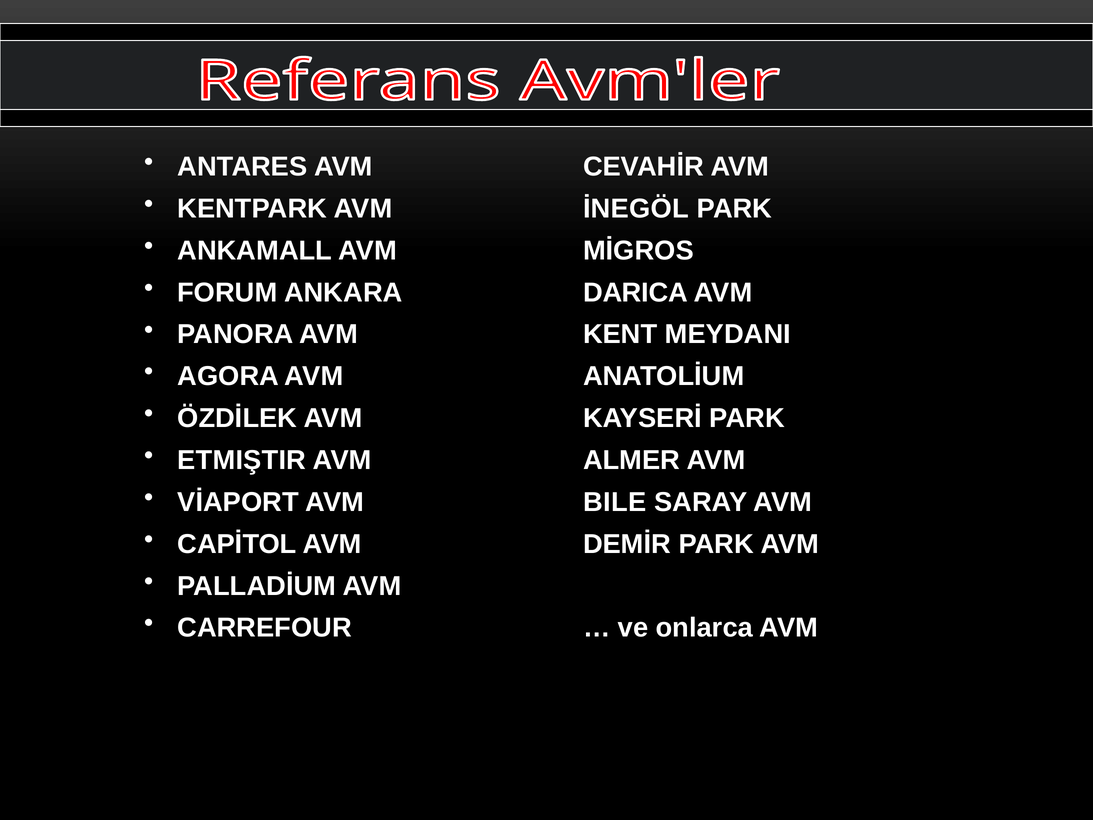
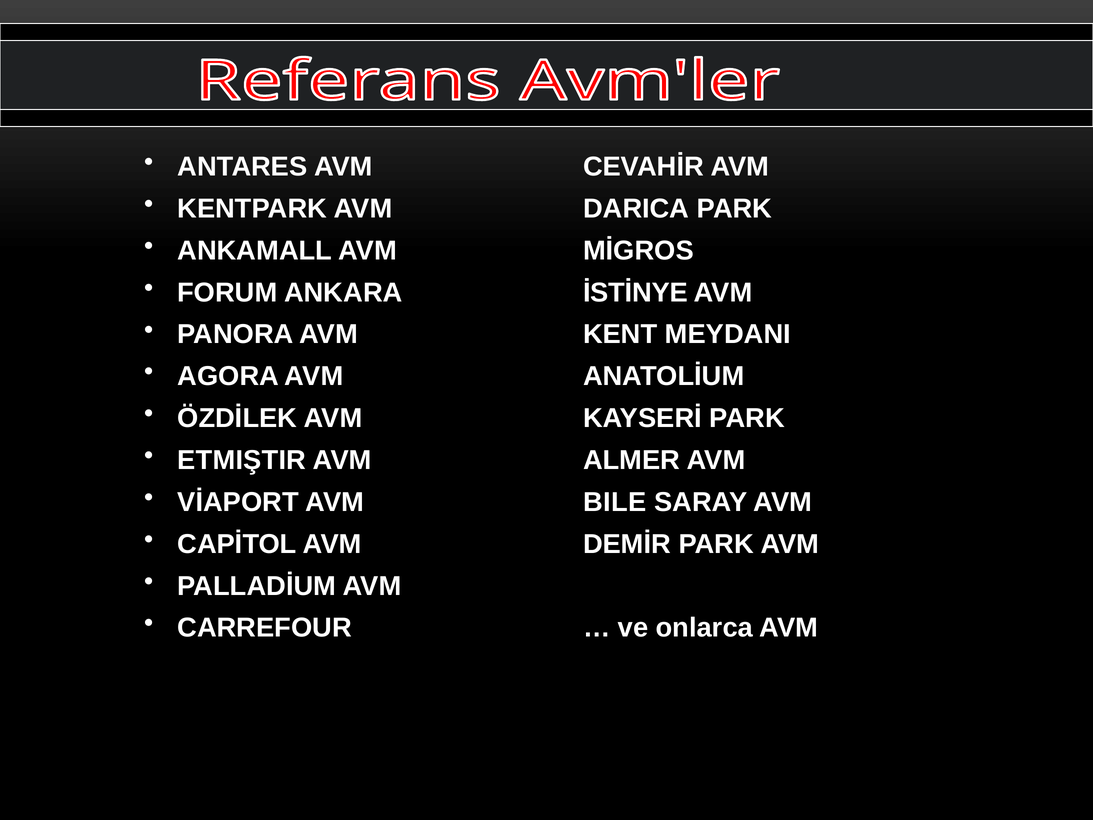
İNEGÖL: İNEGÖL -> DARICA
DARICA: DARICA -> İSTİNYE
